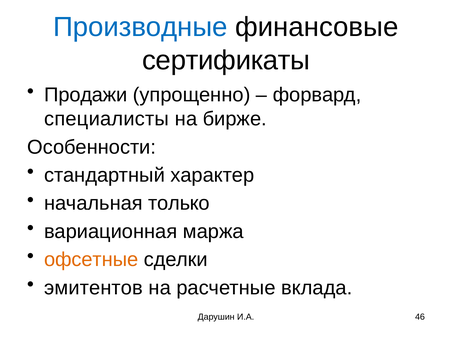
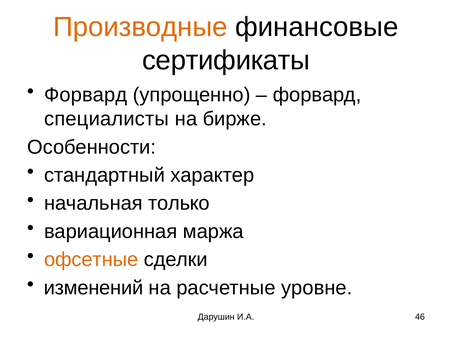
Производные colour: blue -> orange
Продажи at (86, 95): Продажи -> Форвард
эмитентов: эмитентов -> изменений
вклада: вклада -> уровне
